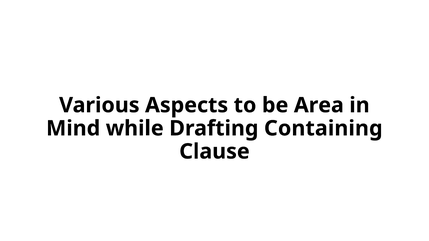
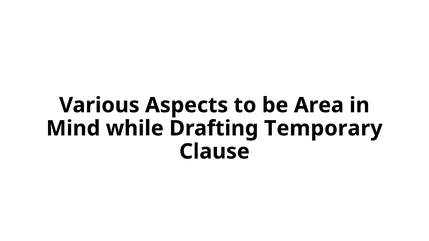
Containing: Containing -> Temporary
